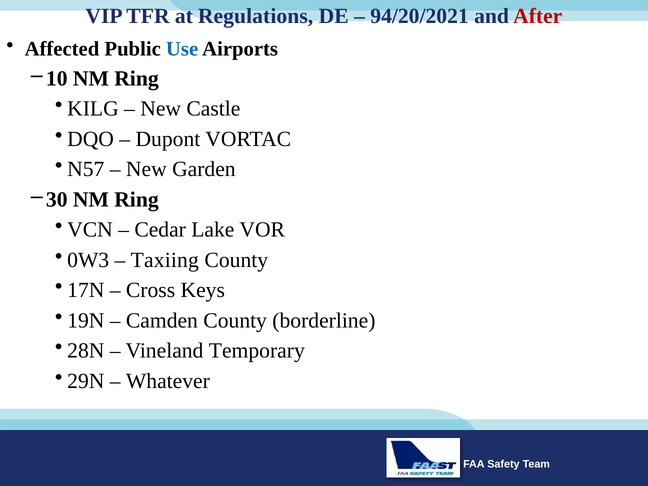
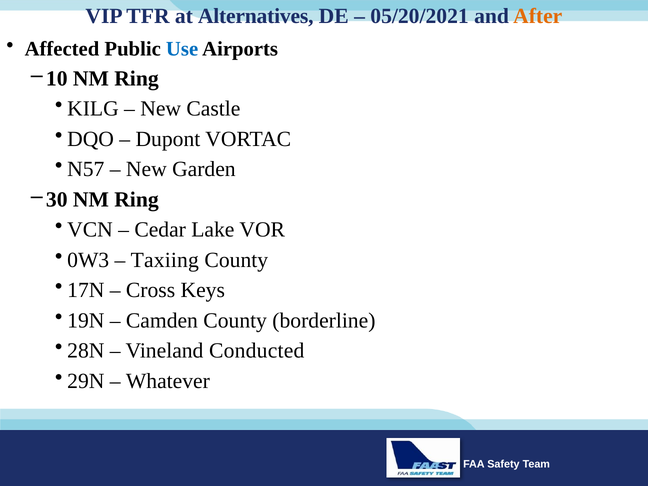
Regulations: Regulations -> Alternatives
94/20/2021: 94/20/2021 -> 05/20/2021
After colour: red -> orange
Temporary: Temporary -> Conducted
